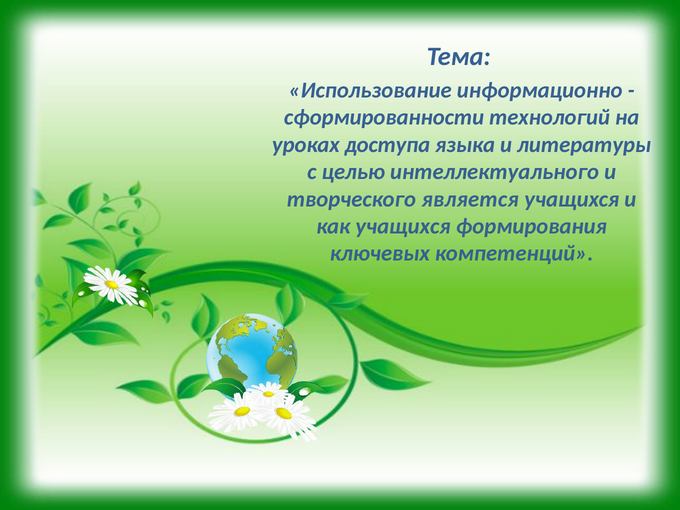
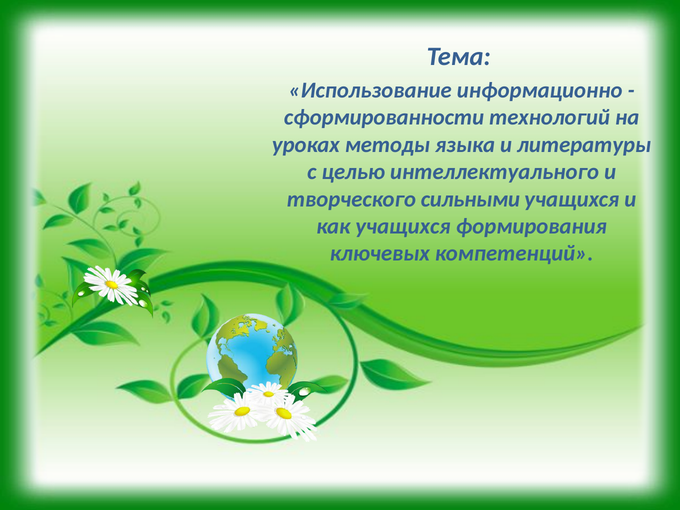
доступа: доступа -> методы
является: является -> сильными
